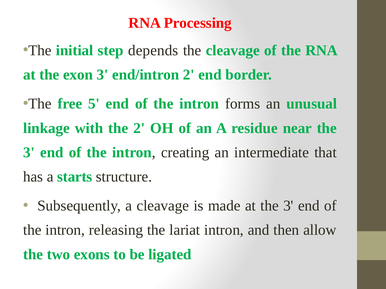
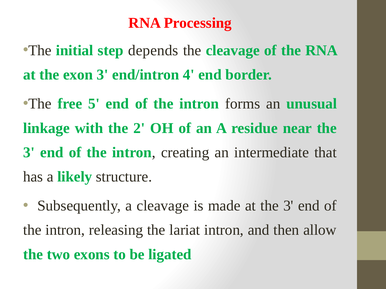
end/intron 2: 2 -> 4
starts: starts -> likely
